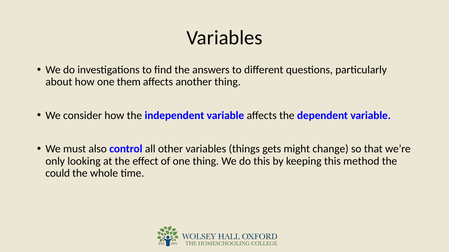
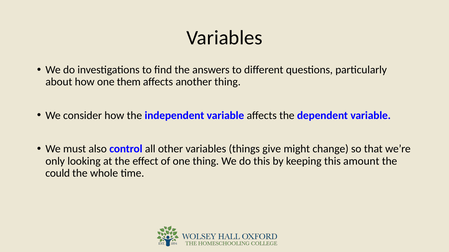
gets: gets -> give
method: method -> amount
